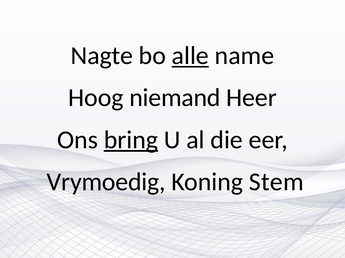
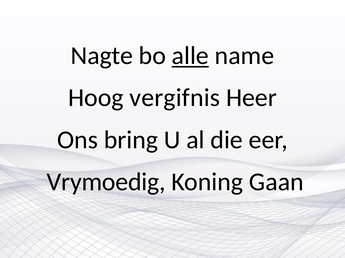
niemand: niemand -> vergifnis
bring underline: present -> none
Stem: Stem -> Gaan
